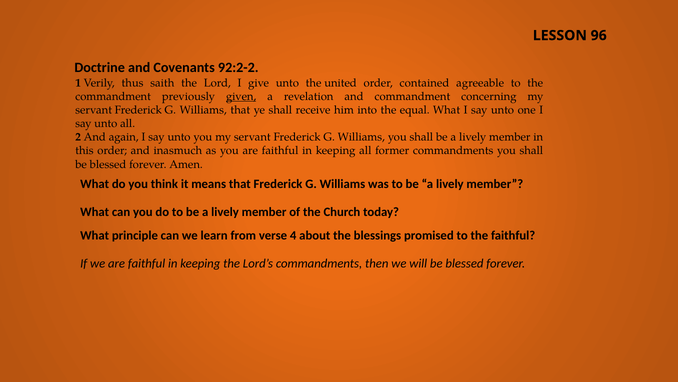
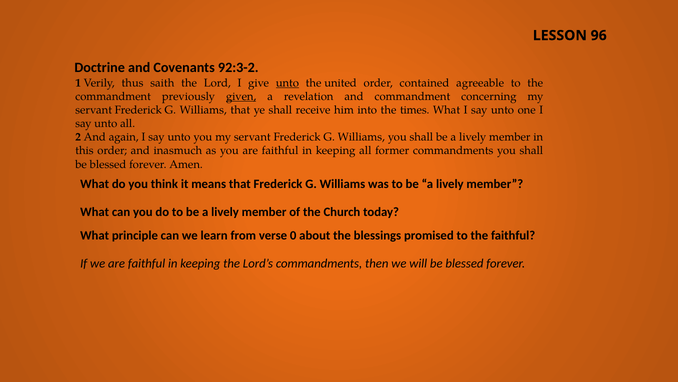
92:2-2: 92:2-2 -> 92:3-2
unto at (287, 83) underline: none -> present
equal: equal -> times
4: 4 -> 0
